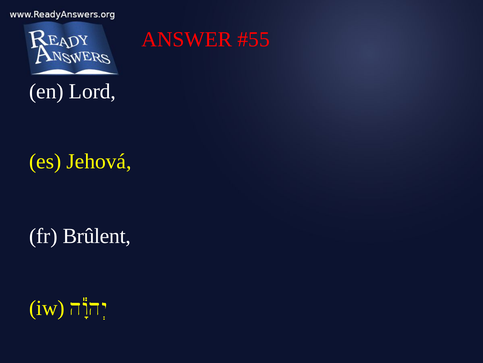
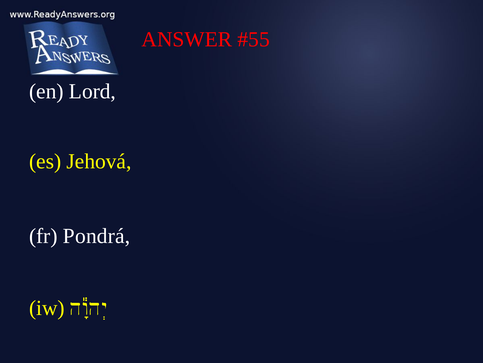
Brûlent: Brûlent -> Pondrá
